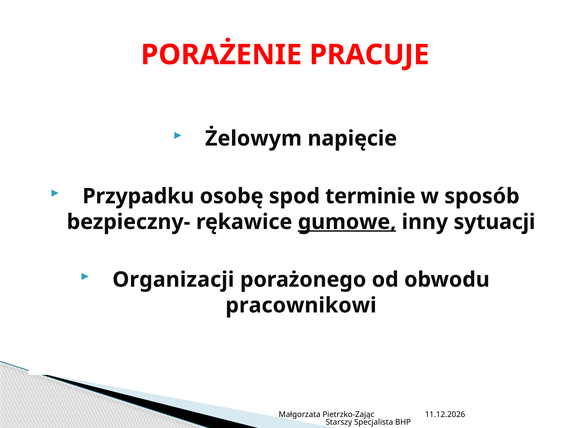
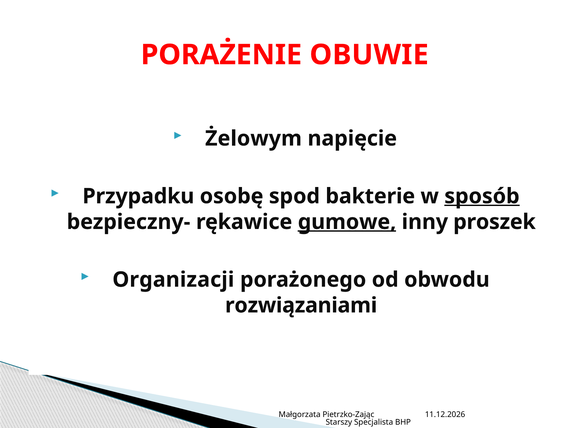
PRACUJE: PRACUJE -> OBUWIE
terminie: terminie -> bakterie
sposób underline: none -> present
sytuacji: sytuacji -> proszek
pracownikowi: pracownikowi -> rozwiązaniami
